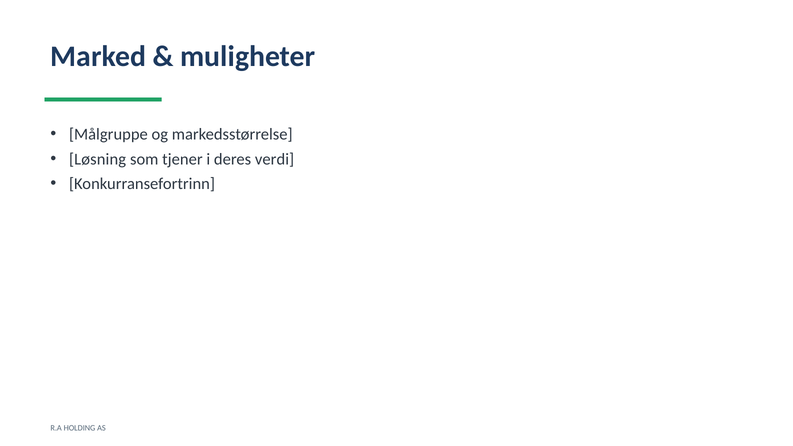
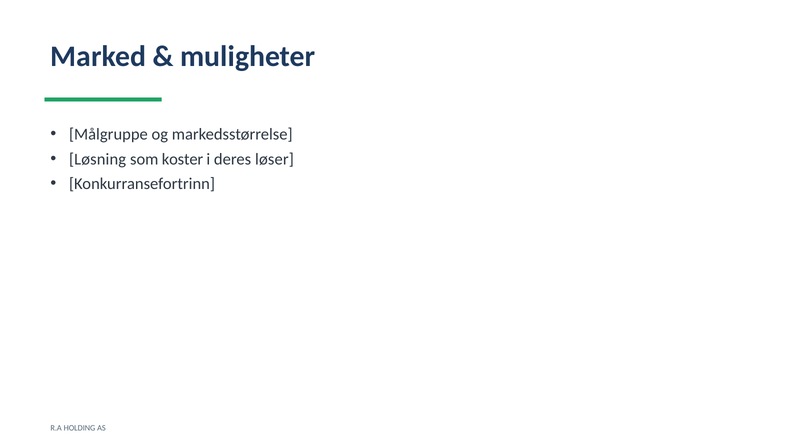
tjener: tjener -> koster
verdi: verdi -> løser
